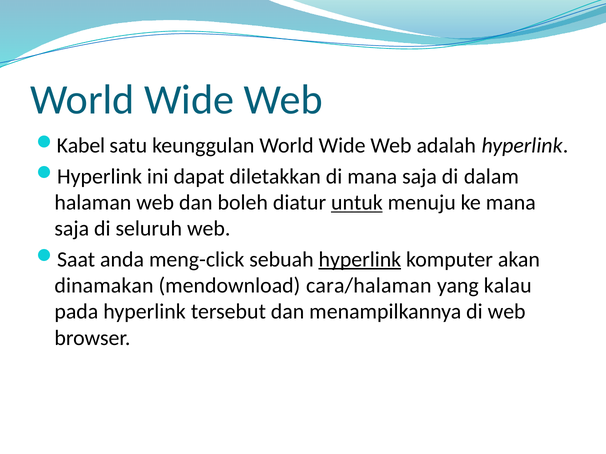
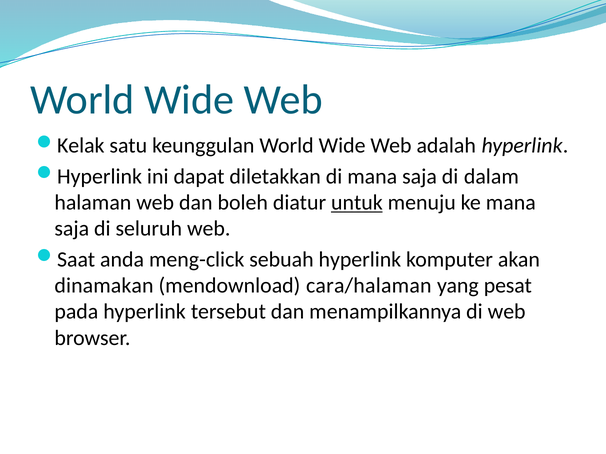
Kabel: Kabel -> Kelak
hyperlink at (360, 260) underline: present -> none
kalau: kalau -> pesat
